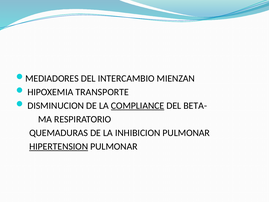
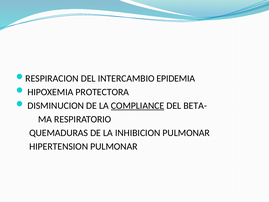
MEDIADORES: MEDIADORES -> RESPIRACION
MIENZAN: MIENZAN -> EPIDEMIA
TRANSPORTE: TRANSPORTE -> PROTECTORA
HIPERTENSION underline: present -> none
